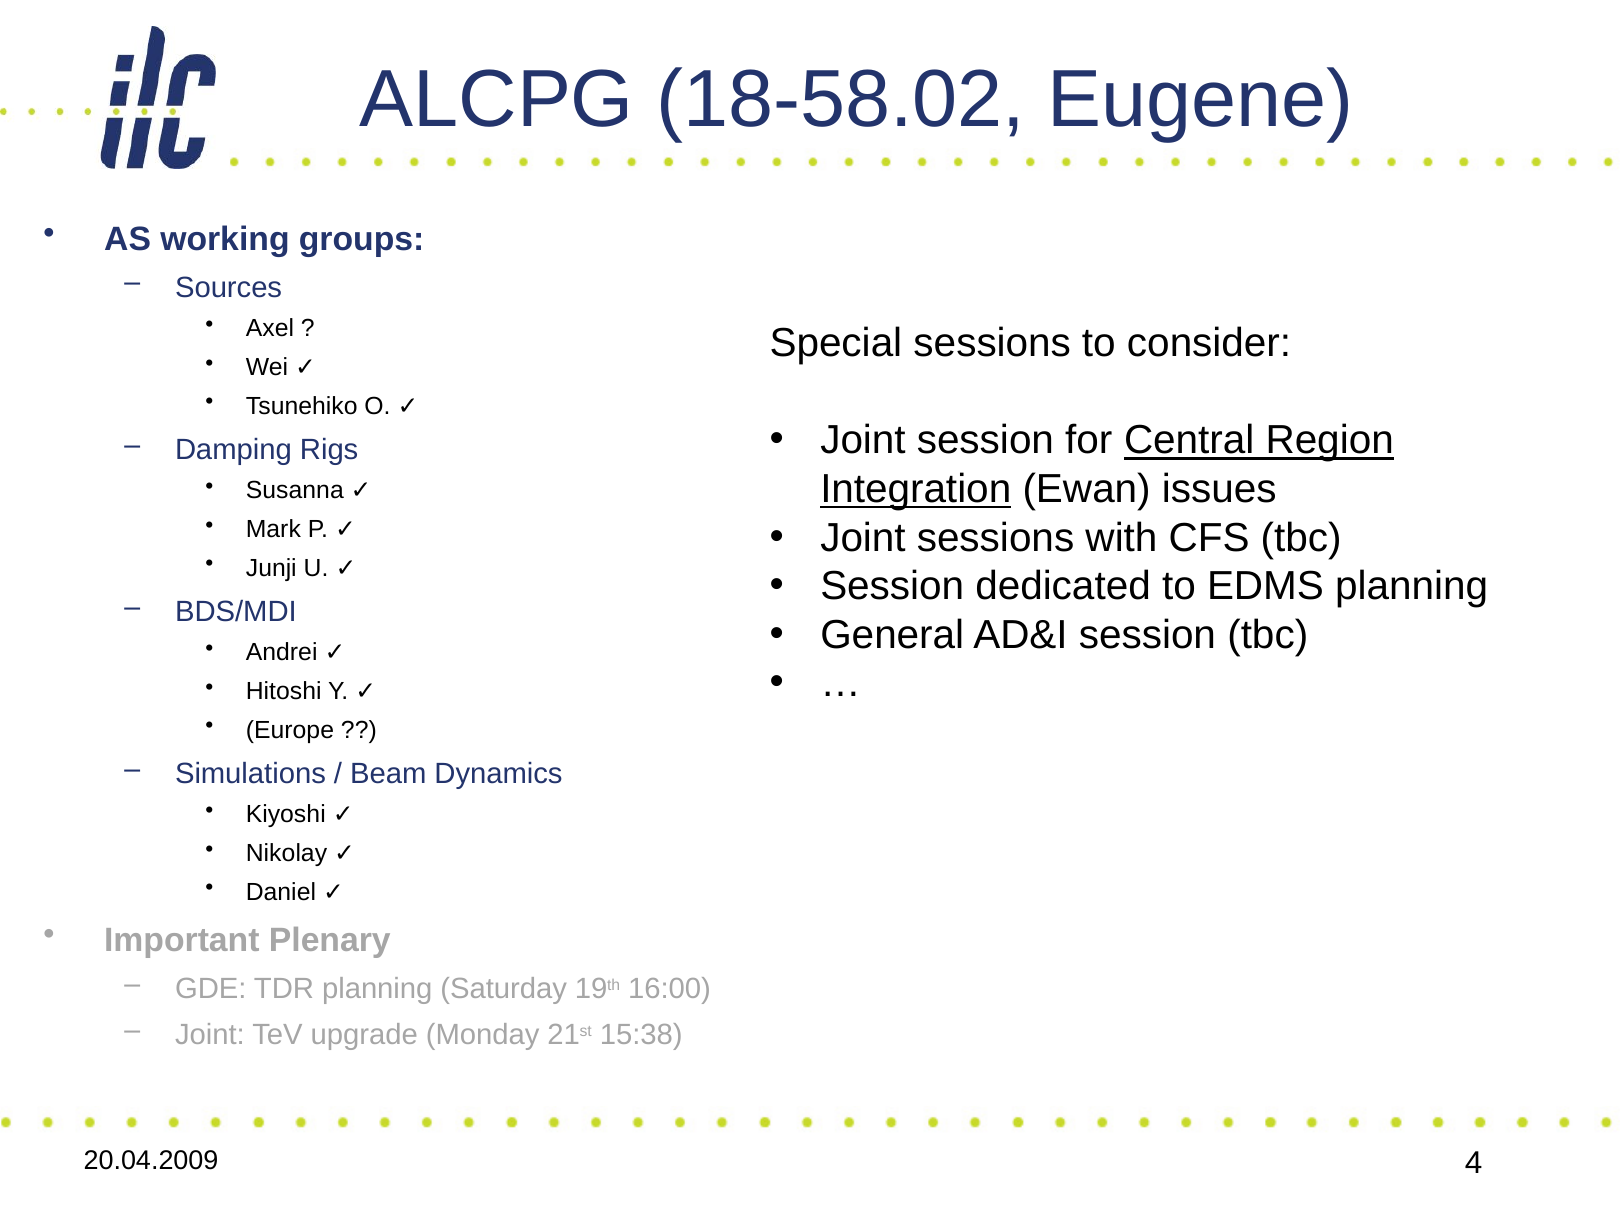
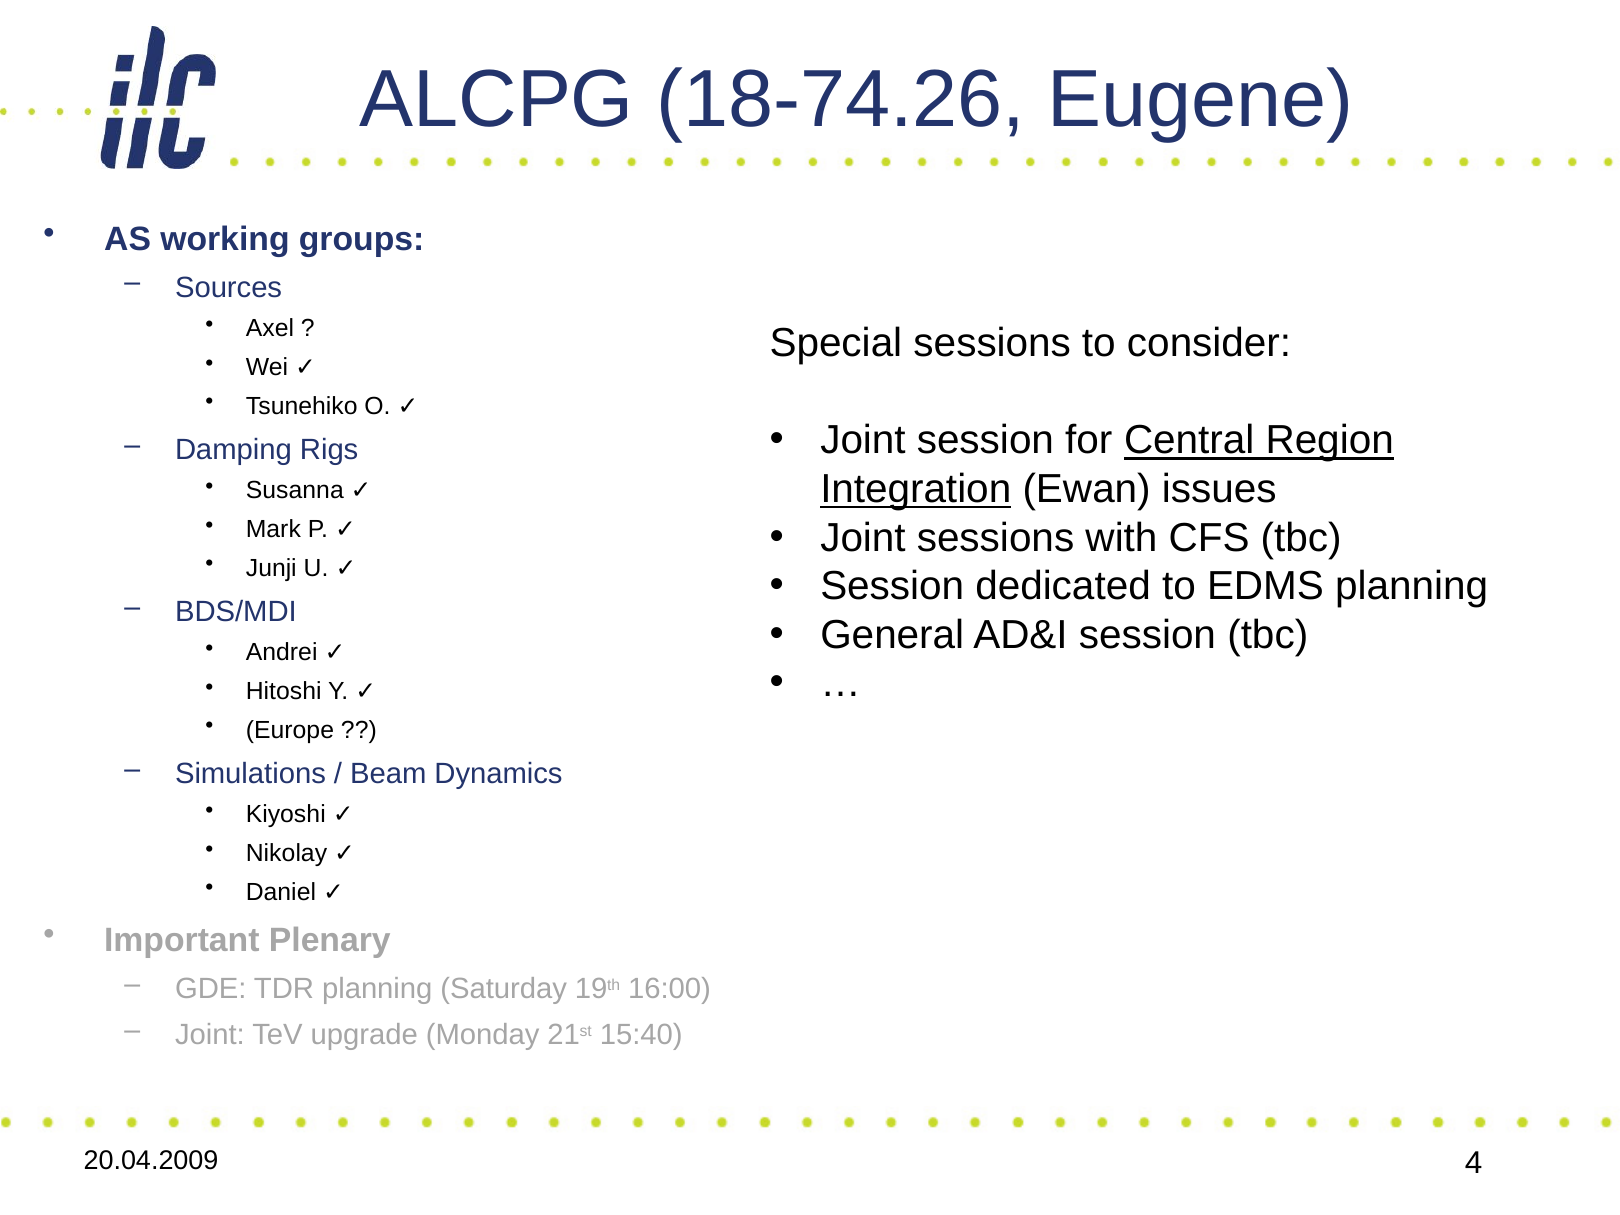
18-58.02: 18-58.02 -> 18-74.26
15:38: 15:38 -> 15:40
